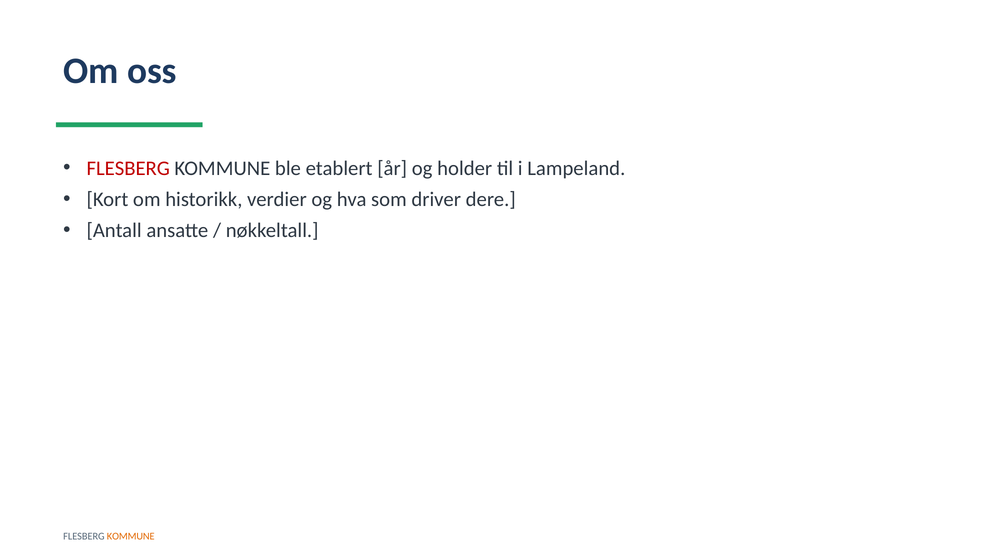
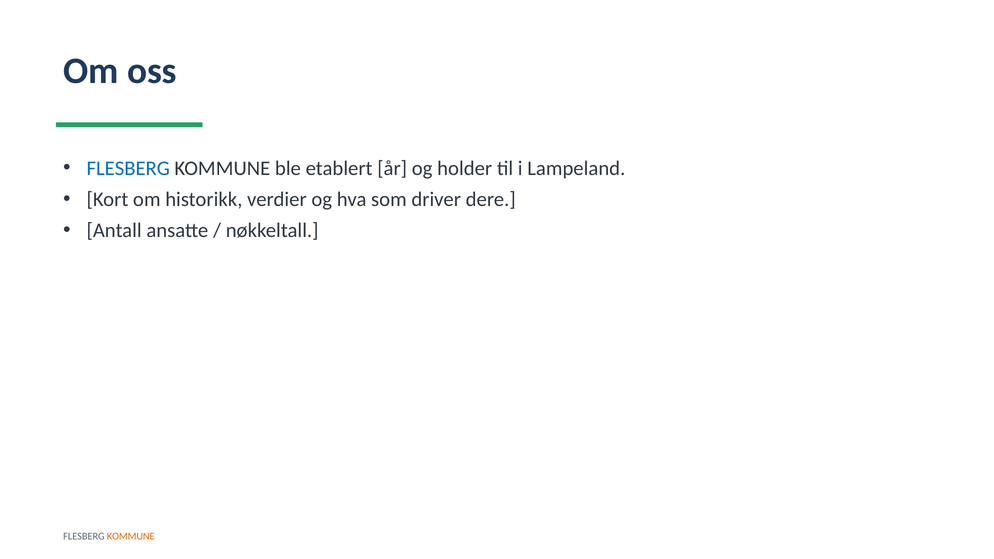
FLESBERG at (128, 168) colour: red -> blue
